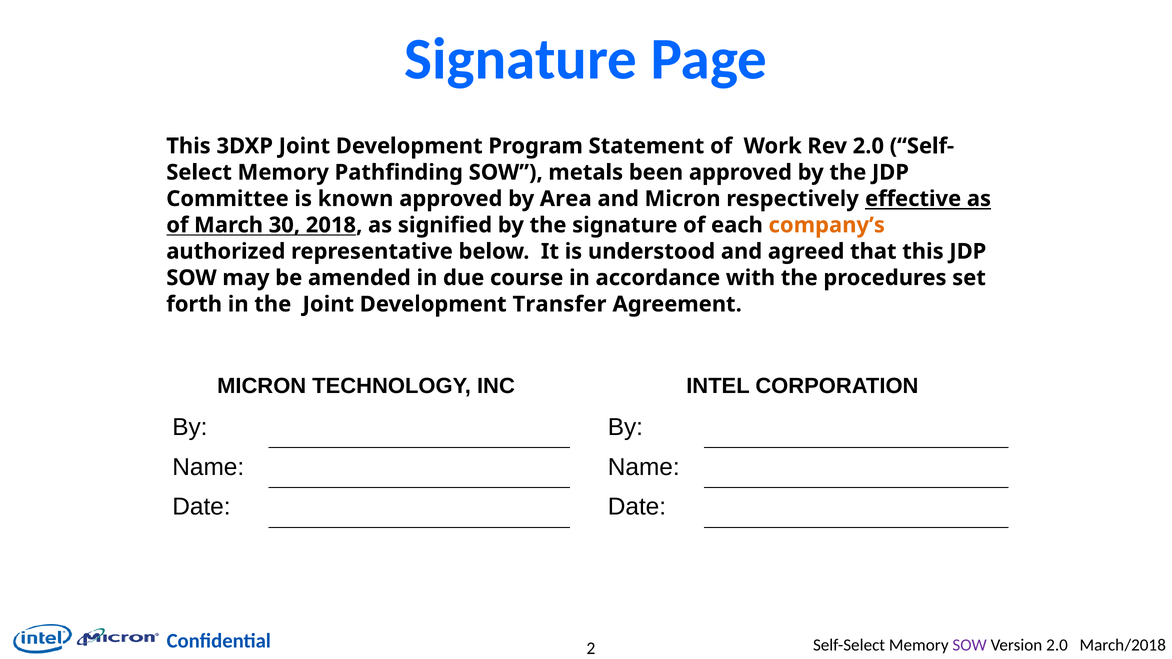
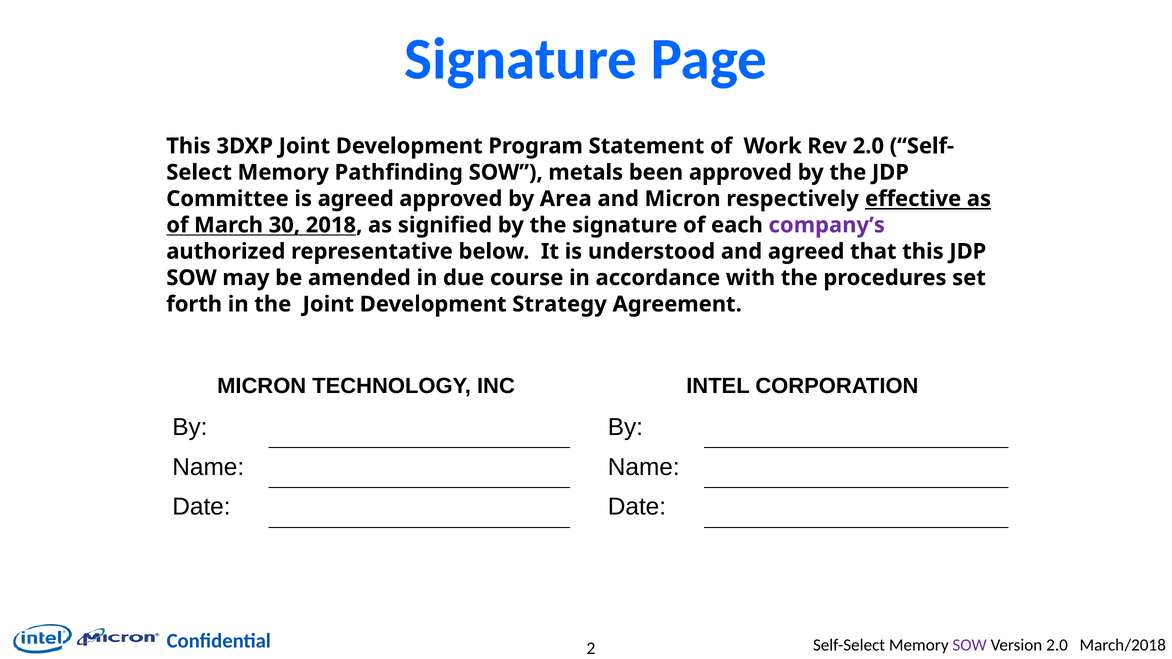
is known: known -> agreed
company’s colour: orange -> purple
Transfer: Transfer -> Strategy
